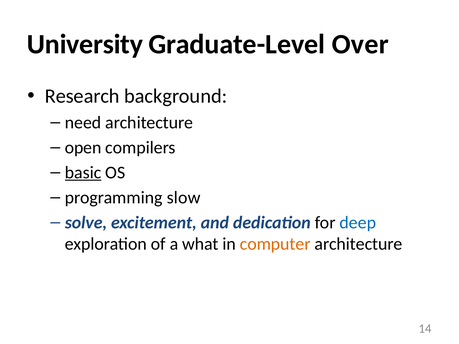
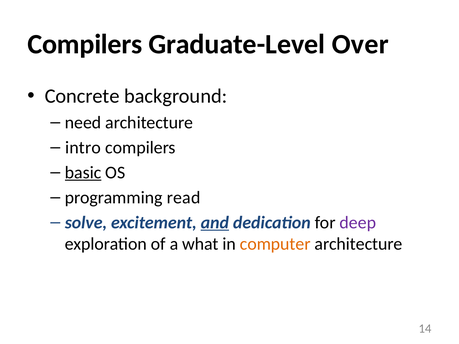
University at (85, 44): University -> Compilers
Research: Research -> Concrete
open: open -> intro
slow: slow -> read
and underline: none -> present
deep colour: blue -> purple
